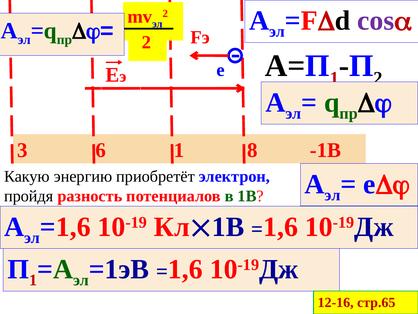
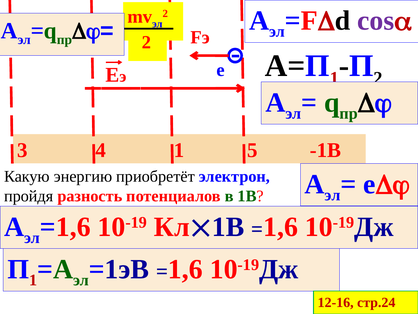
6: 6 -> 4
8: 8 -> 5
стр.65: стр.65 -> стр.24
